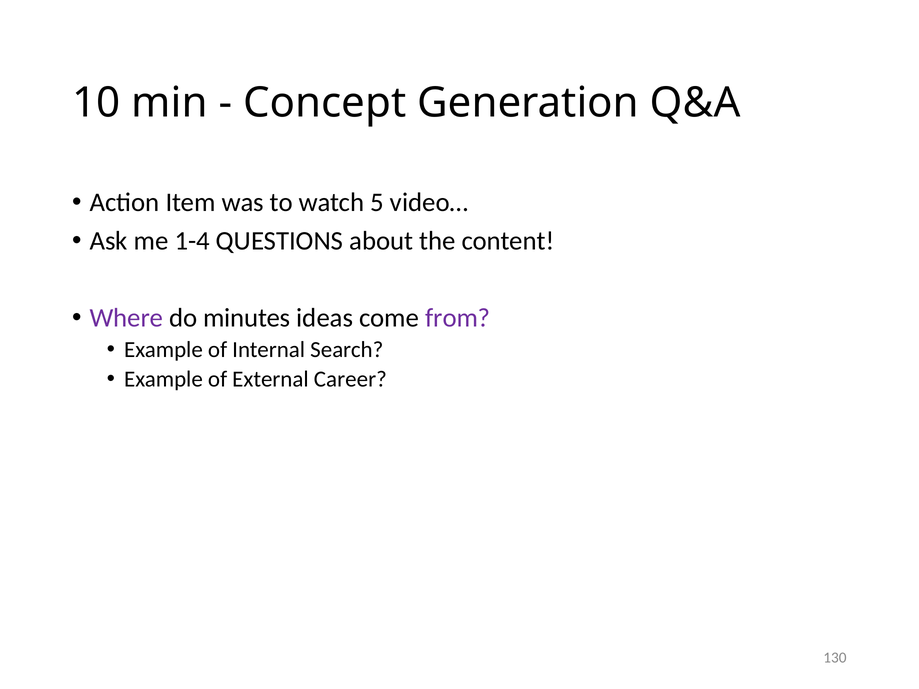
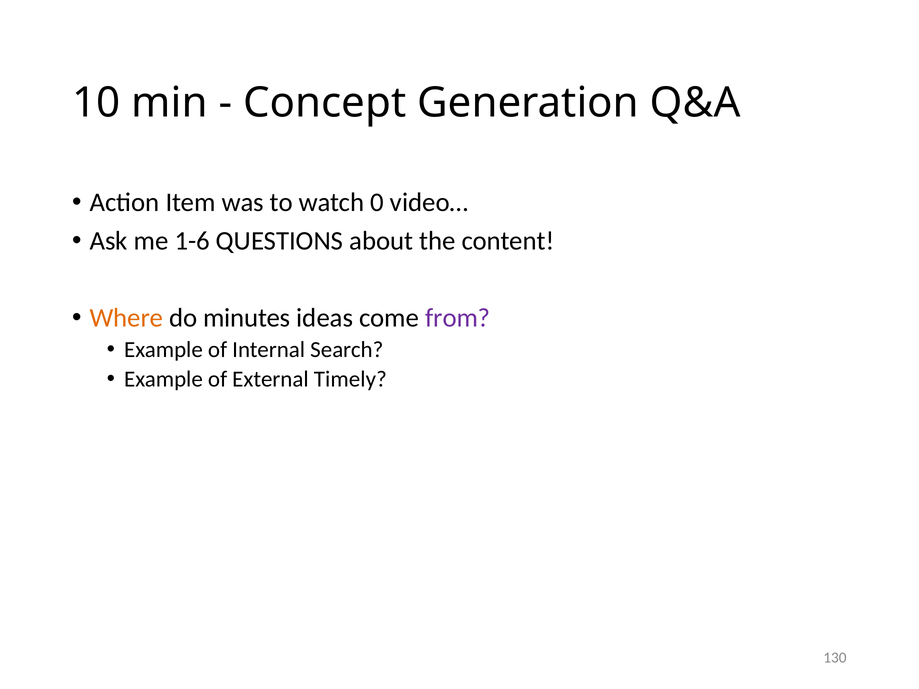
5: 5 -> 0
1-4: 1-4 -> 1-6
Where colour: purple -> orange
Career: Career -> Timely
